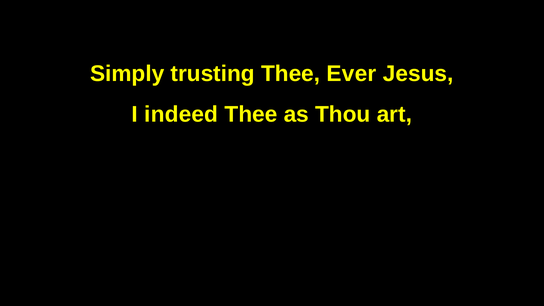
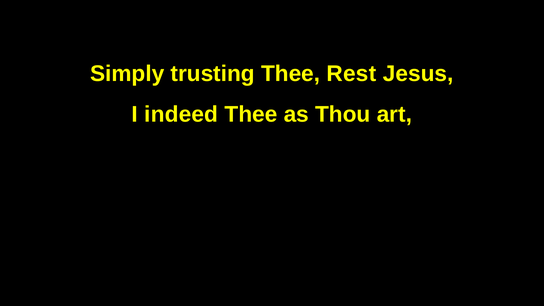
Ever: Ever -> Rest
